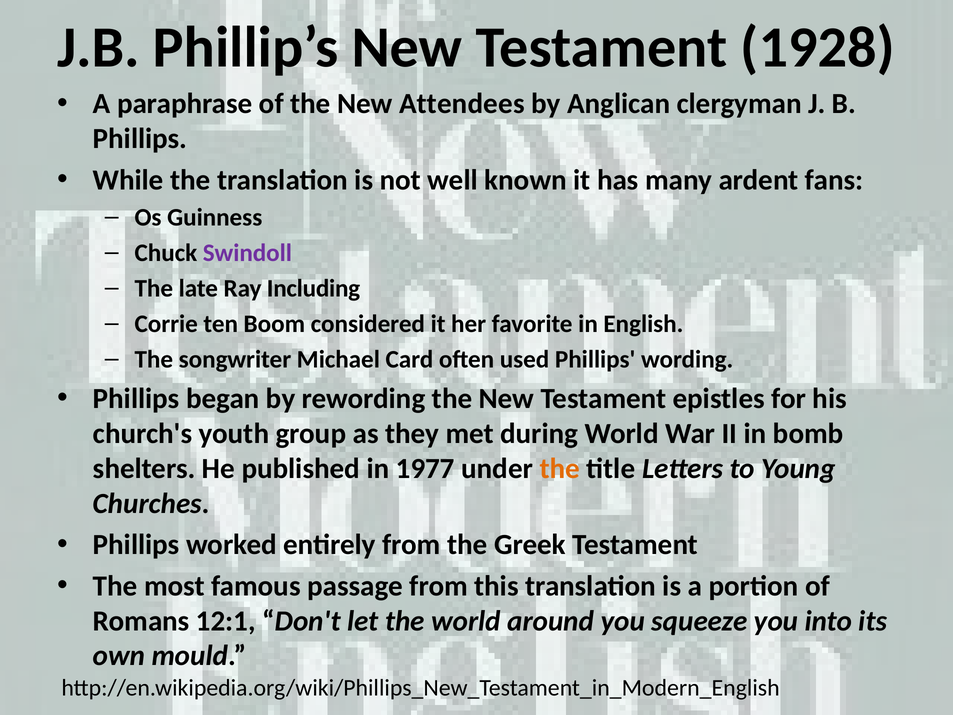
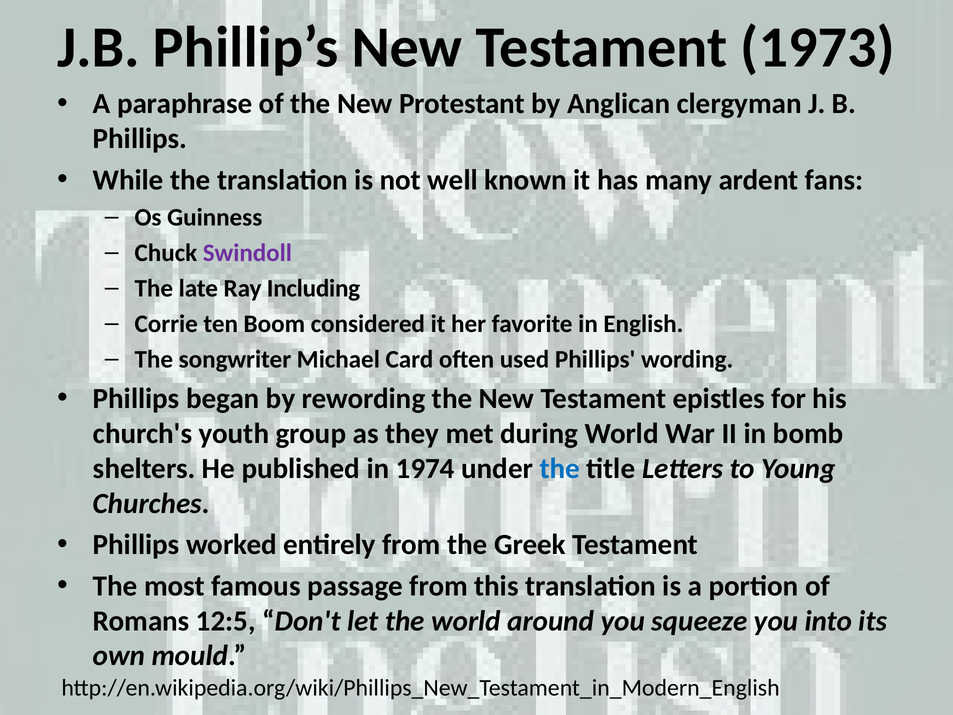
1928: 1928 -> 1973
Attendees: Attendees -> Protestant
1977: 1977 -> 1974
the at (560, 468) colour: orange -> blue
12:1: 12:1 -> 12:5
